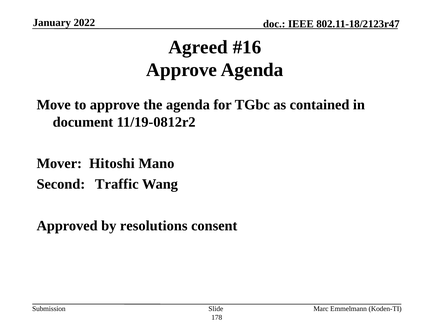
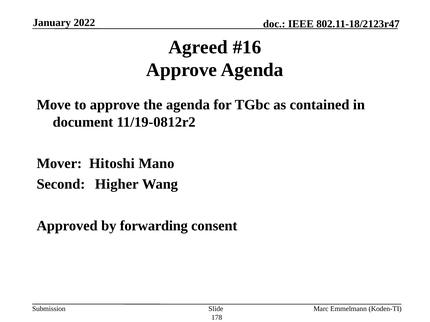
Traffic: Traffic -> Higher
resolutions: resolutions -> forwarding
